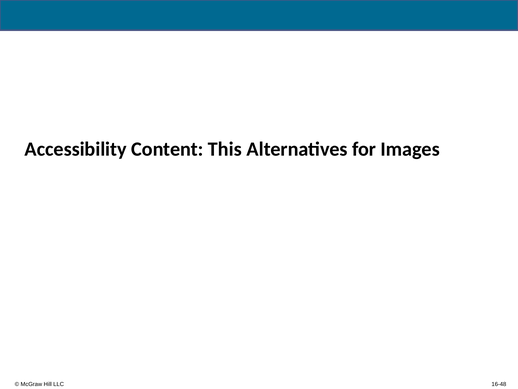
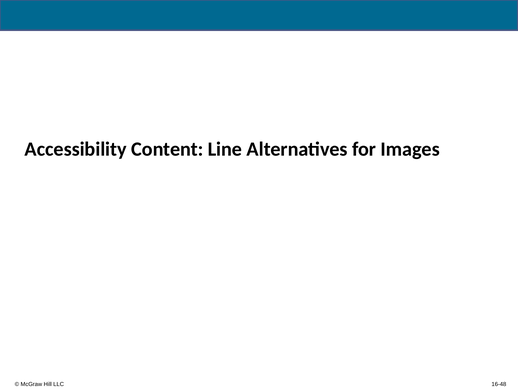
This: This -> Line
